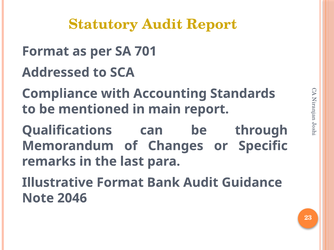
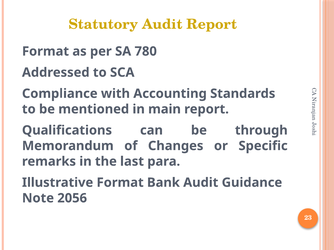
701: 701 -> 780
2046: 2046 -> 2056
